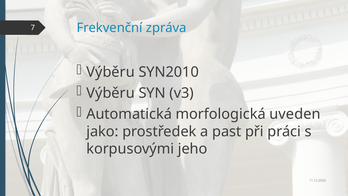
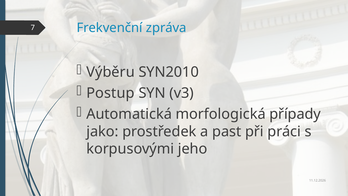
Výběru at (111, 93): Výběru -> Postup
uveden: uveden -> případy
